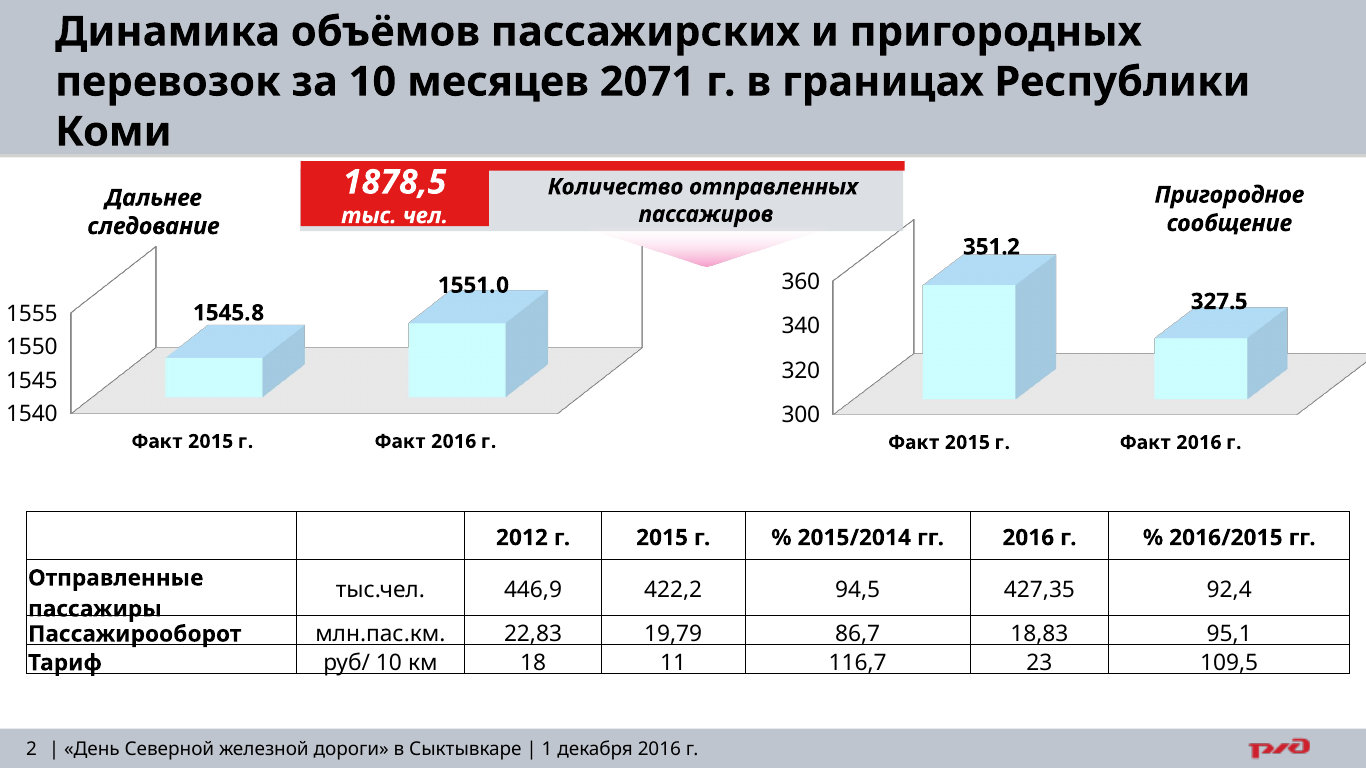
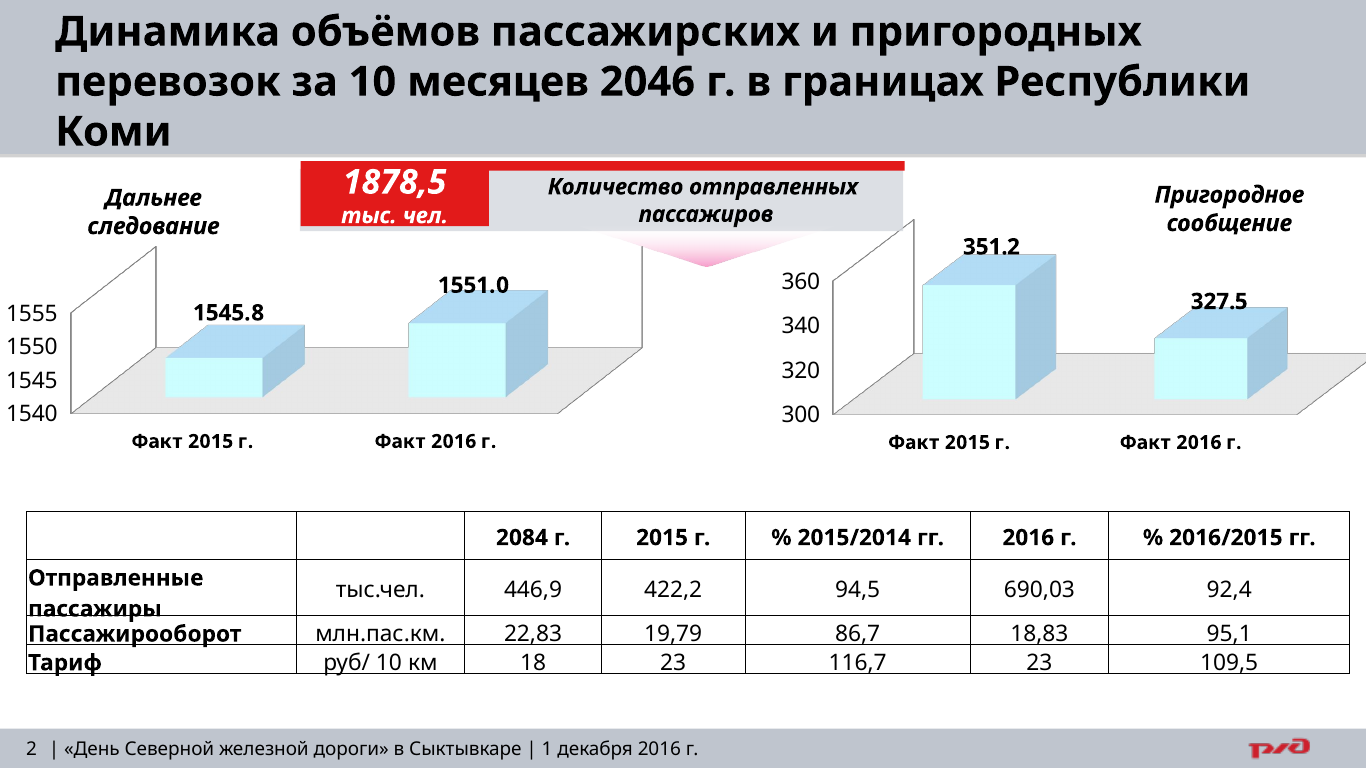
2071: 2071 -> 2046
2012: 2012 -> 2084
427,35: 427,35 -> 690,03
18 11: 11 -> 23
